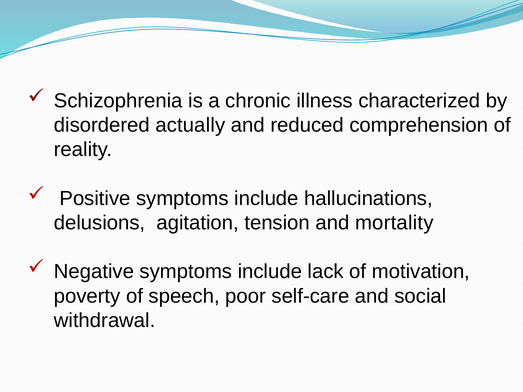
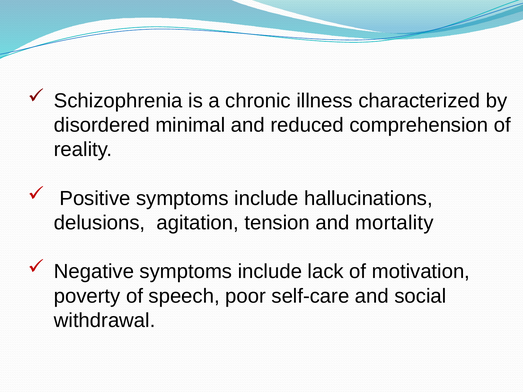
actually: actually -> minimal
